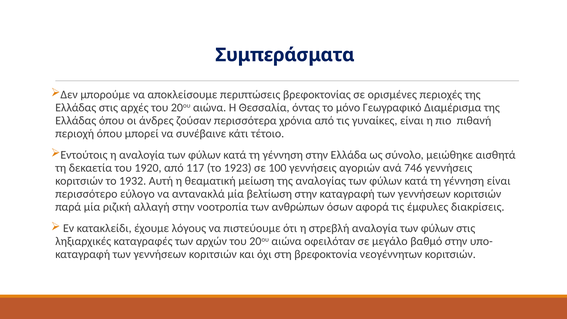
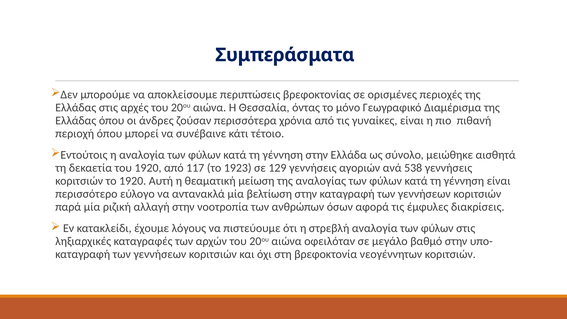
100: 100 -> 129
746: 746 -> 538
το 1932: 1932 -> 1920
